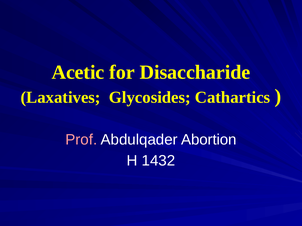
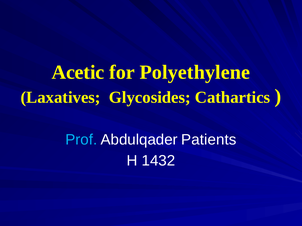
Disaccharide: Disaccharide -> Polyethylene
Prof colour: pink -> light blue
Abortion: Abortion -> Patients
